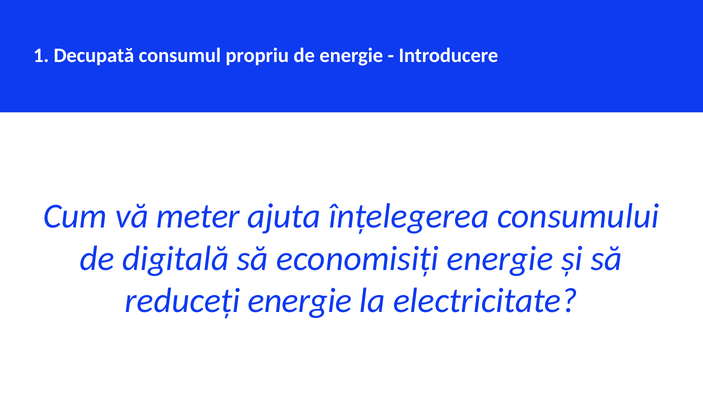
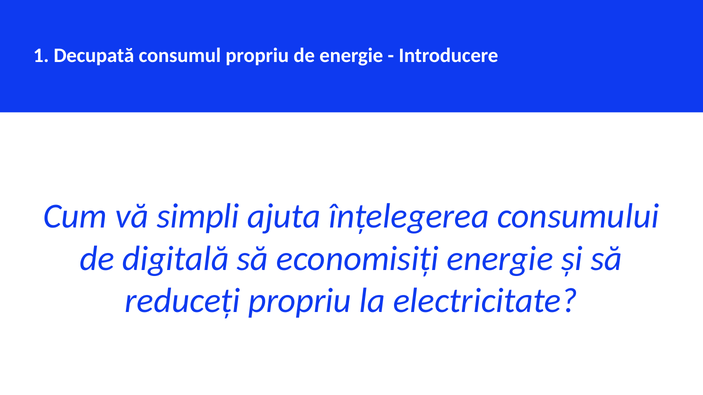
meter: meter -> simpli
reduceți energie: energie -> propriu
